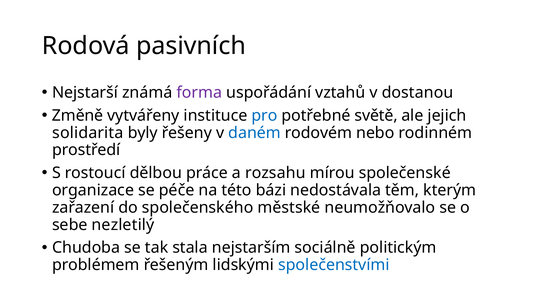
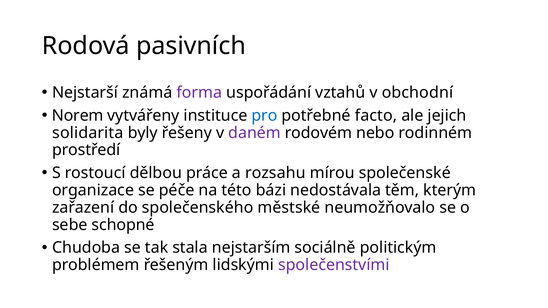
dostanou: dostanou -> obchodní
Změně: Změně -> Norem
světě: světě -> facto
daném colour: blue -> purple
nezletilý: nezletilý -> schopné
společenstvími colour: blue -> purple
